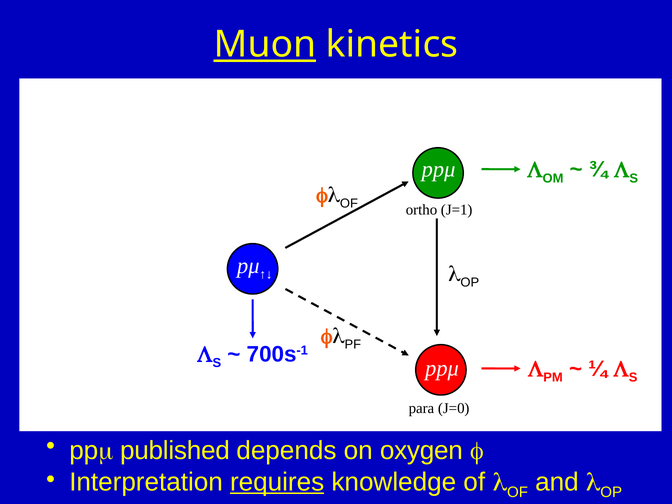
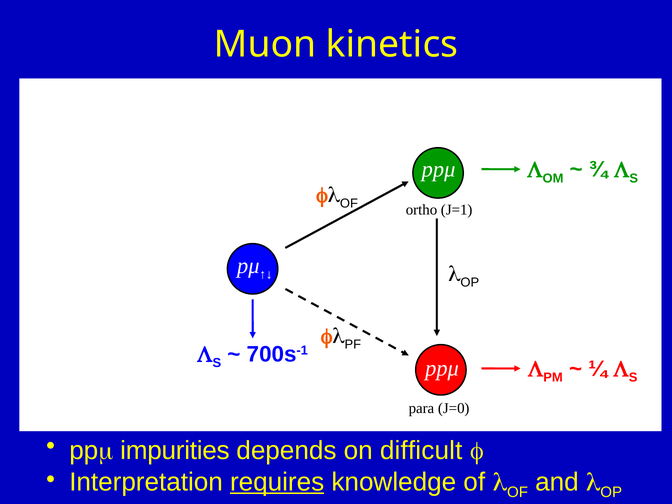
Muon underline: present -> none
published: published -> impurities
oxygen: oxygen -> difficult
